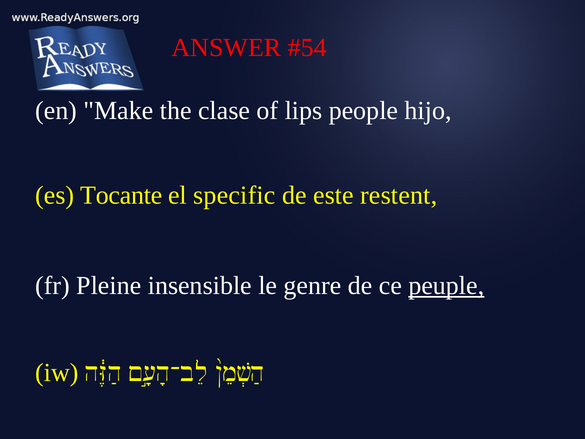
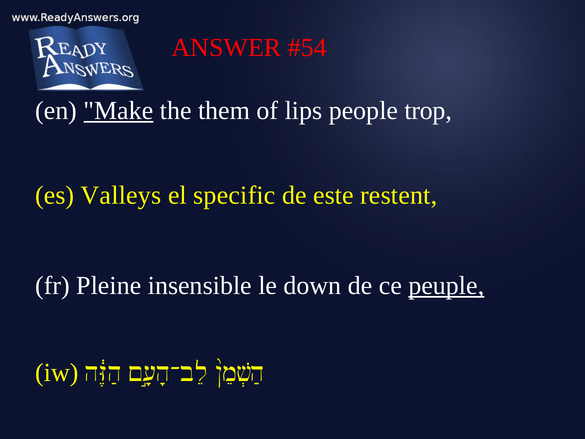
Make underline: none -> present
clase: clase -> them
hijo: hijo -> trop
Tocante: Tocante -> Valleys
genre: genre -> down
